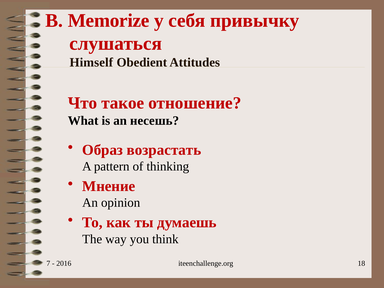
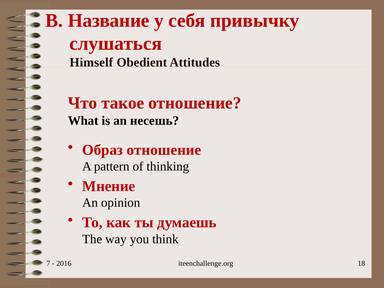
Memorize: Memorize -> Название
Образ возрастать: возрастать -> отношение
